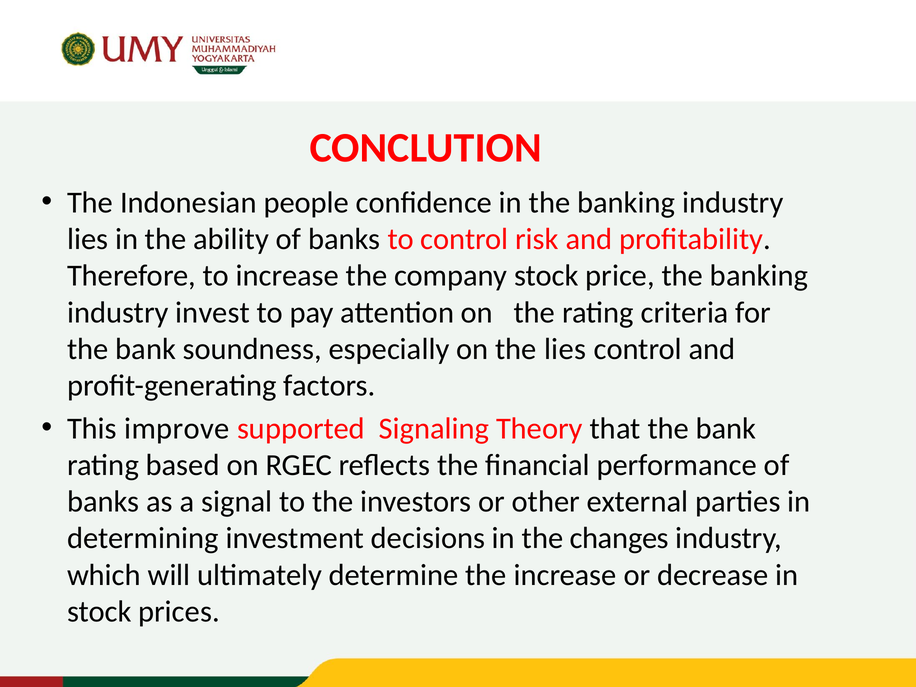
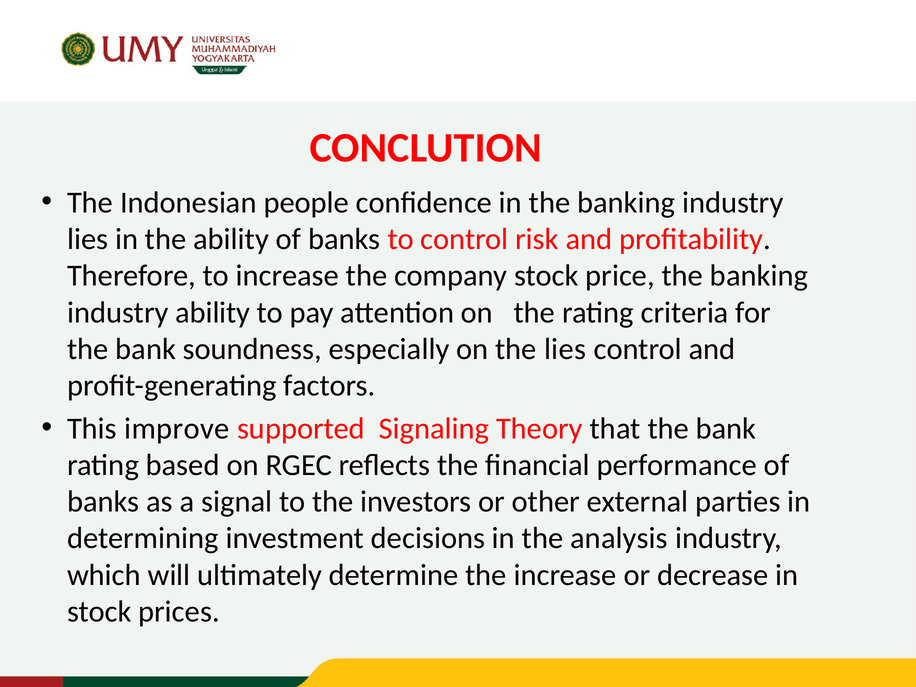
industry invest: invest -> ability
changes: changes -> analysis
